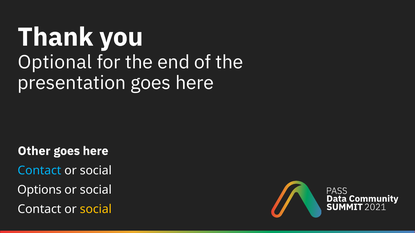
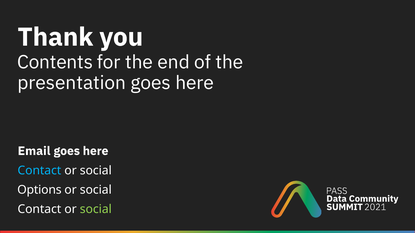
Optional: Optional -> Contents
Other: Other -> Email
social at (96, 210) colour: yellow -> light green
